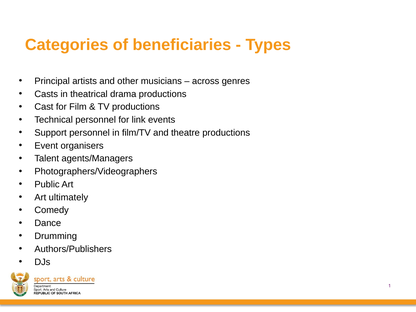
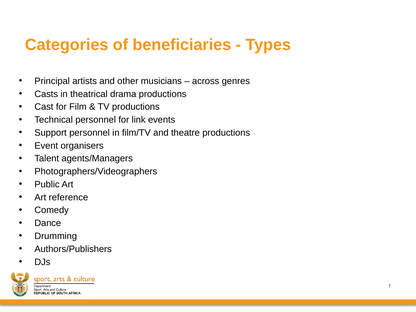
ultimately: ultimately -> reference
